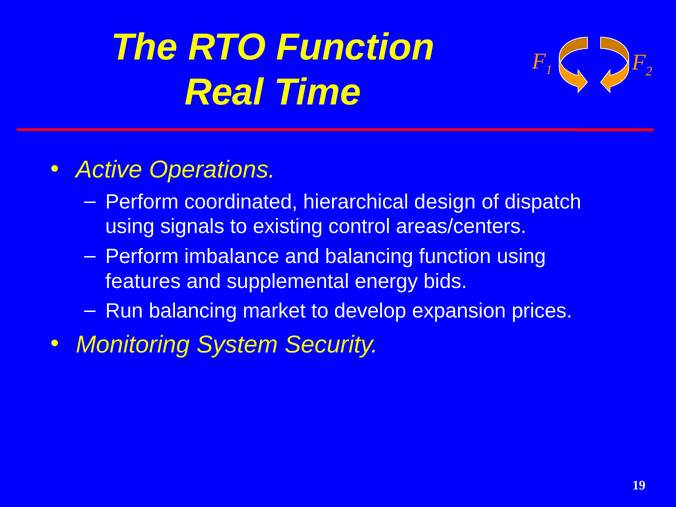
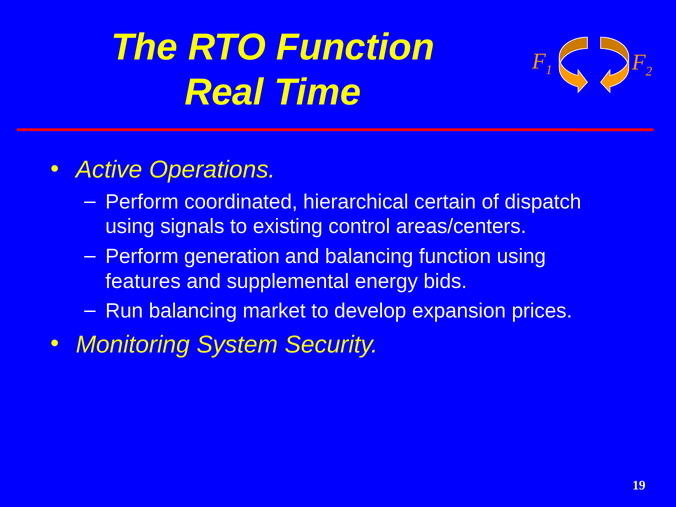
design: design -> certain
imbalance: imbalance -> generation
